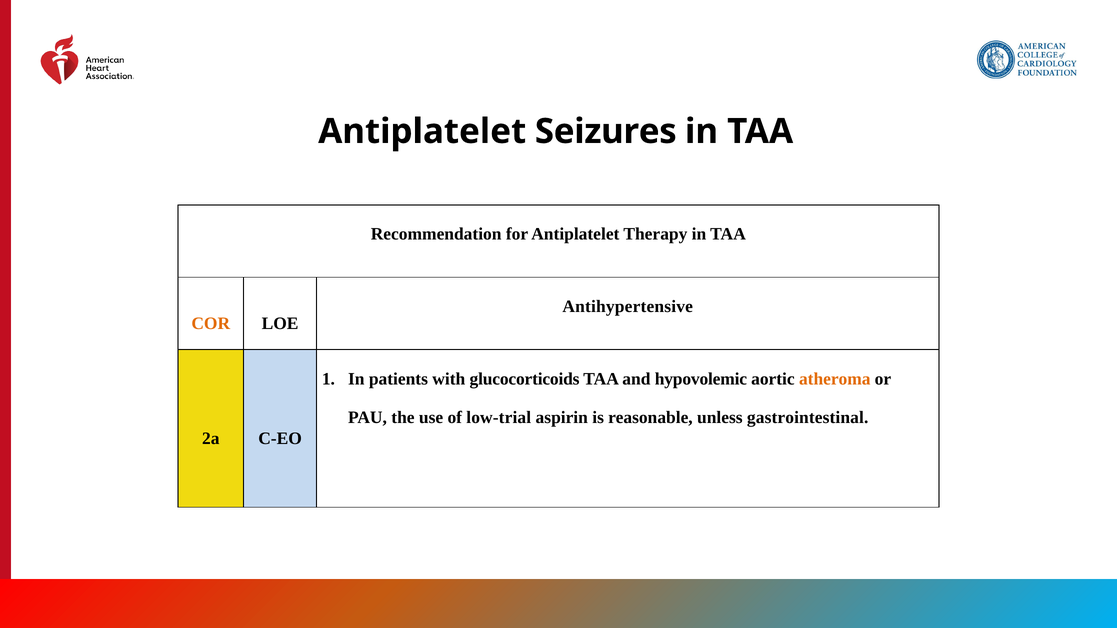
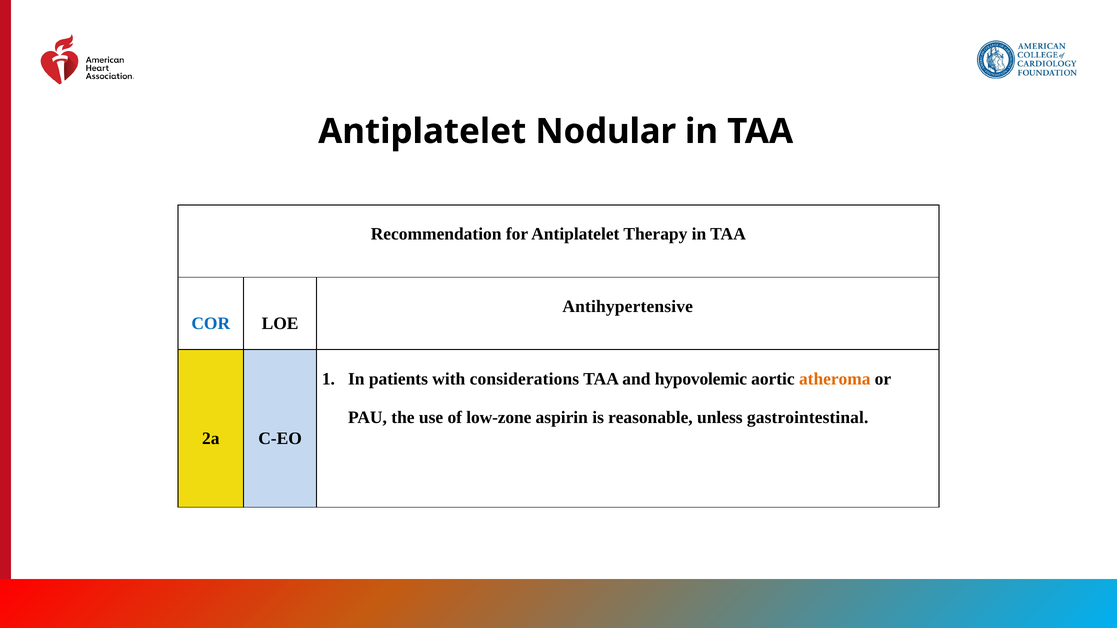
Seizures: Seizures -> Nodular
COR colour: orange -> blue
glucocorticoids: glucocorticoids -> considerations
low-trial: low-trial -> low-zone
